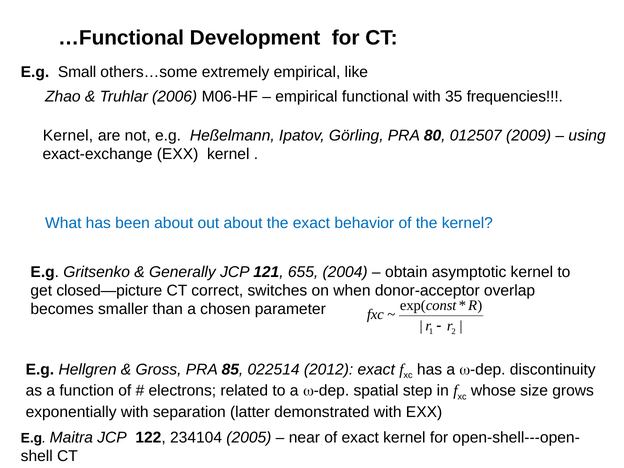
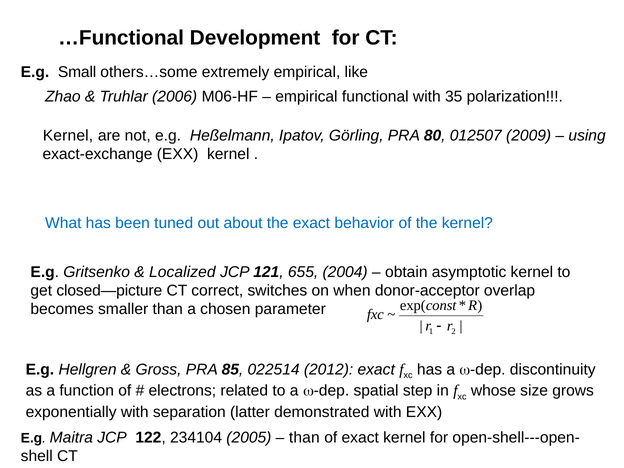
frequencies: frequencies -> polarization
been about: about -> tuned
Generally: Generally -> Localized
near at (304, 437): near -> than
